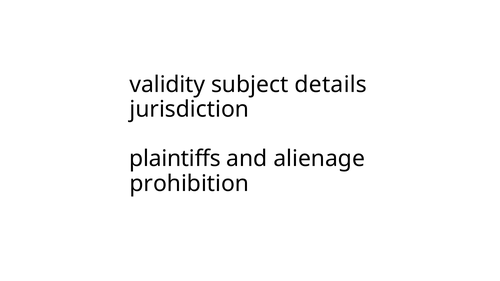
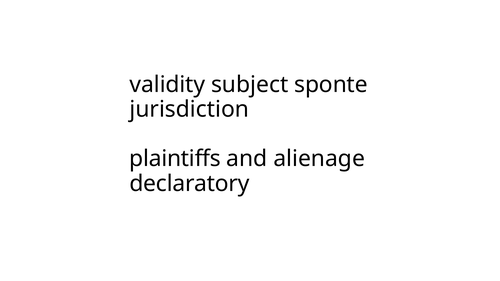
details: details -> sponte
prohibition: prohibition -> declaratory
